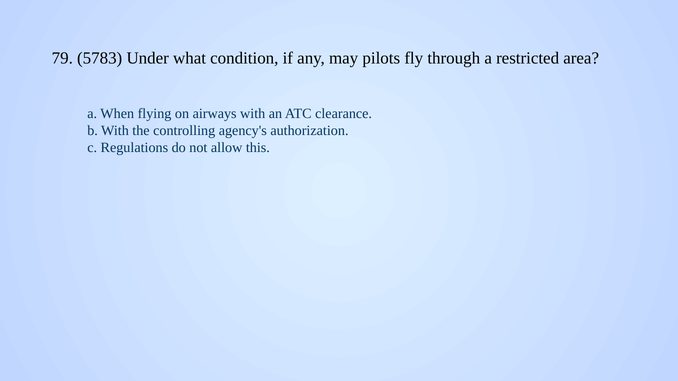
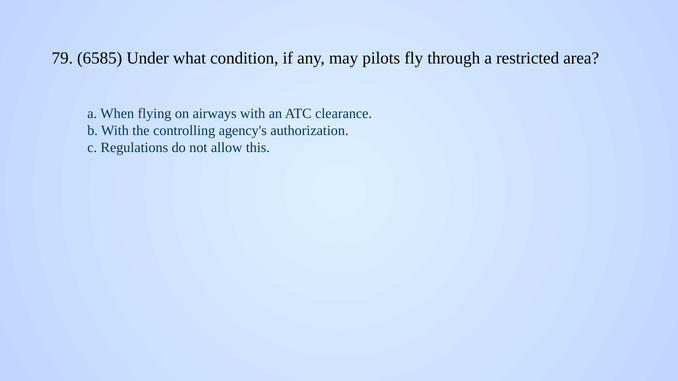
5783: 5783 -> 6585
